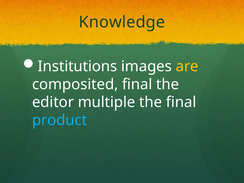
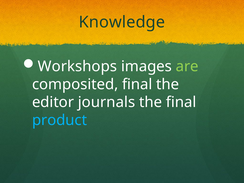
Institutions: Institutions -> Workshops
are colour: yellow -> light green
multiple: multiple -> journals
